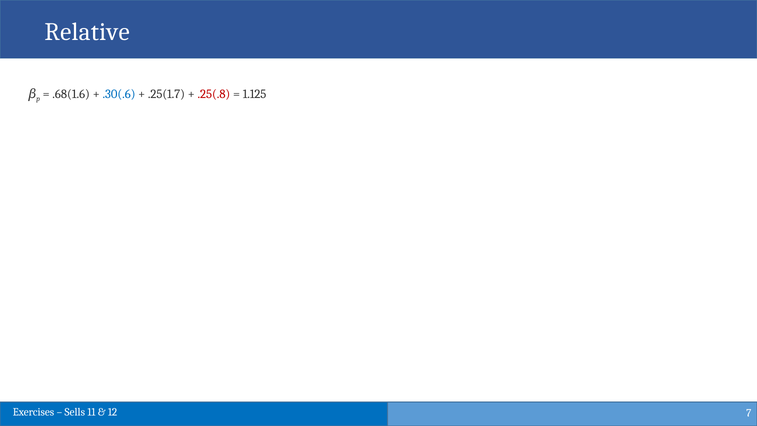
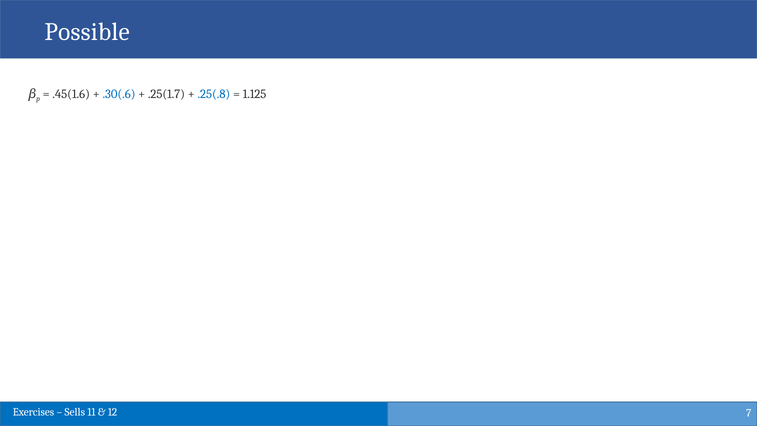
Relative: Relative -> Possible
.68(1.6: .68(1.6 -> .45(1.6
.25(.8 colour: red -> blue
